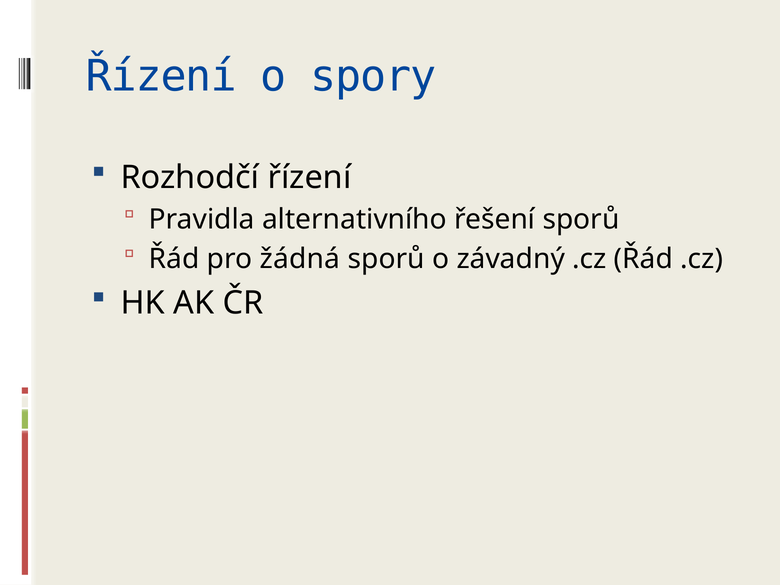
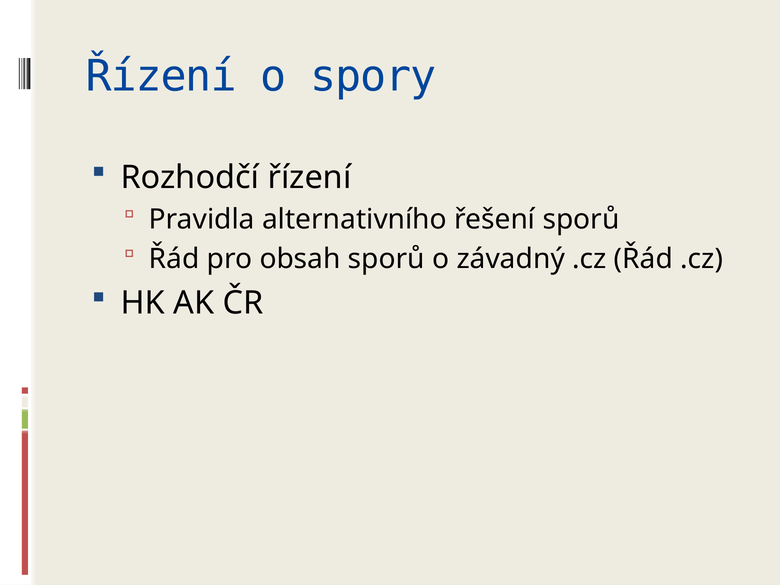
žádná: žádná -> obsah
